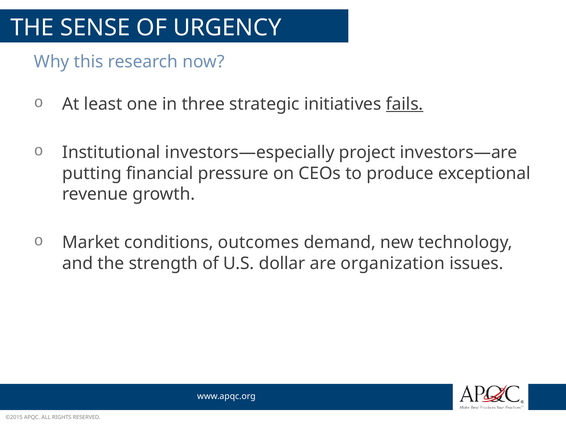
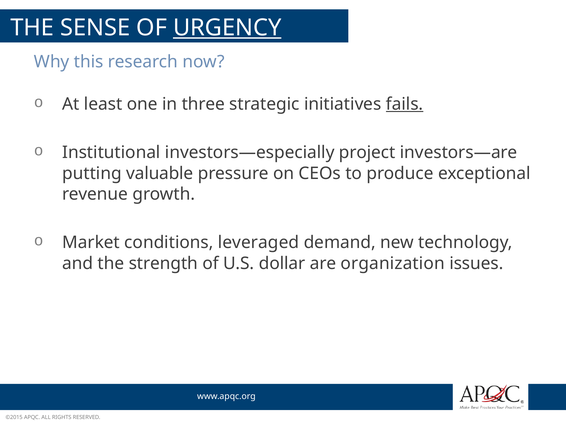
URGENCY underline: none -> present
financial: financial -> valuable
outcomes: outcomes -> leveraged
